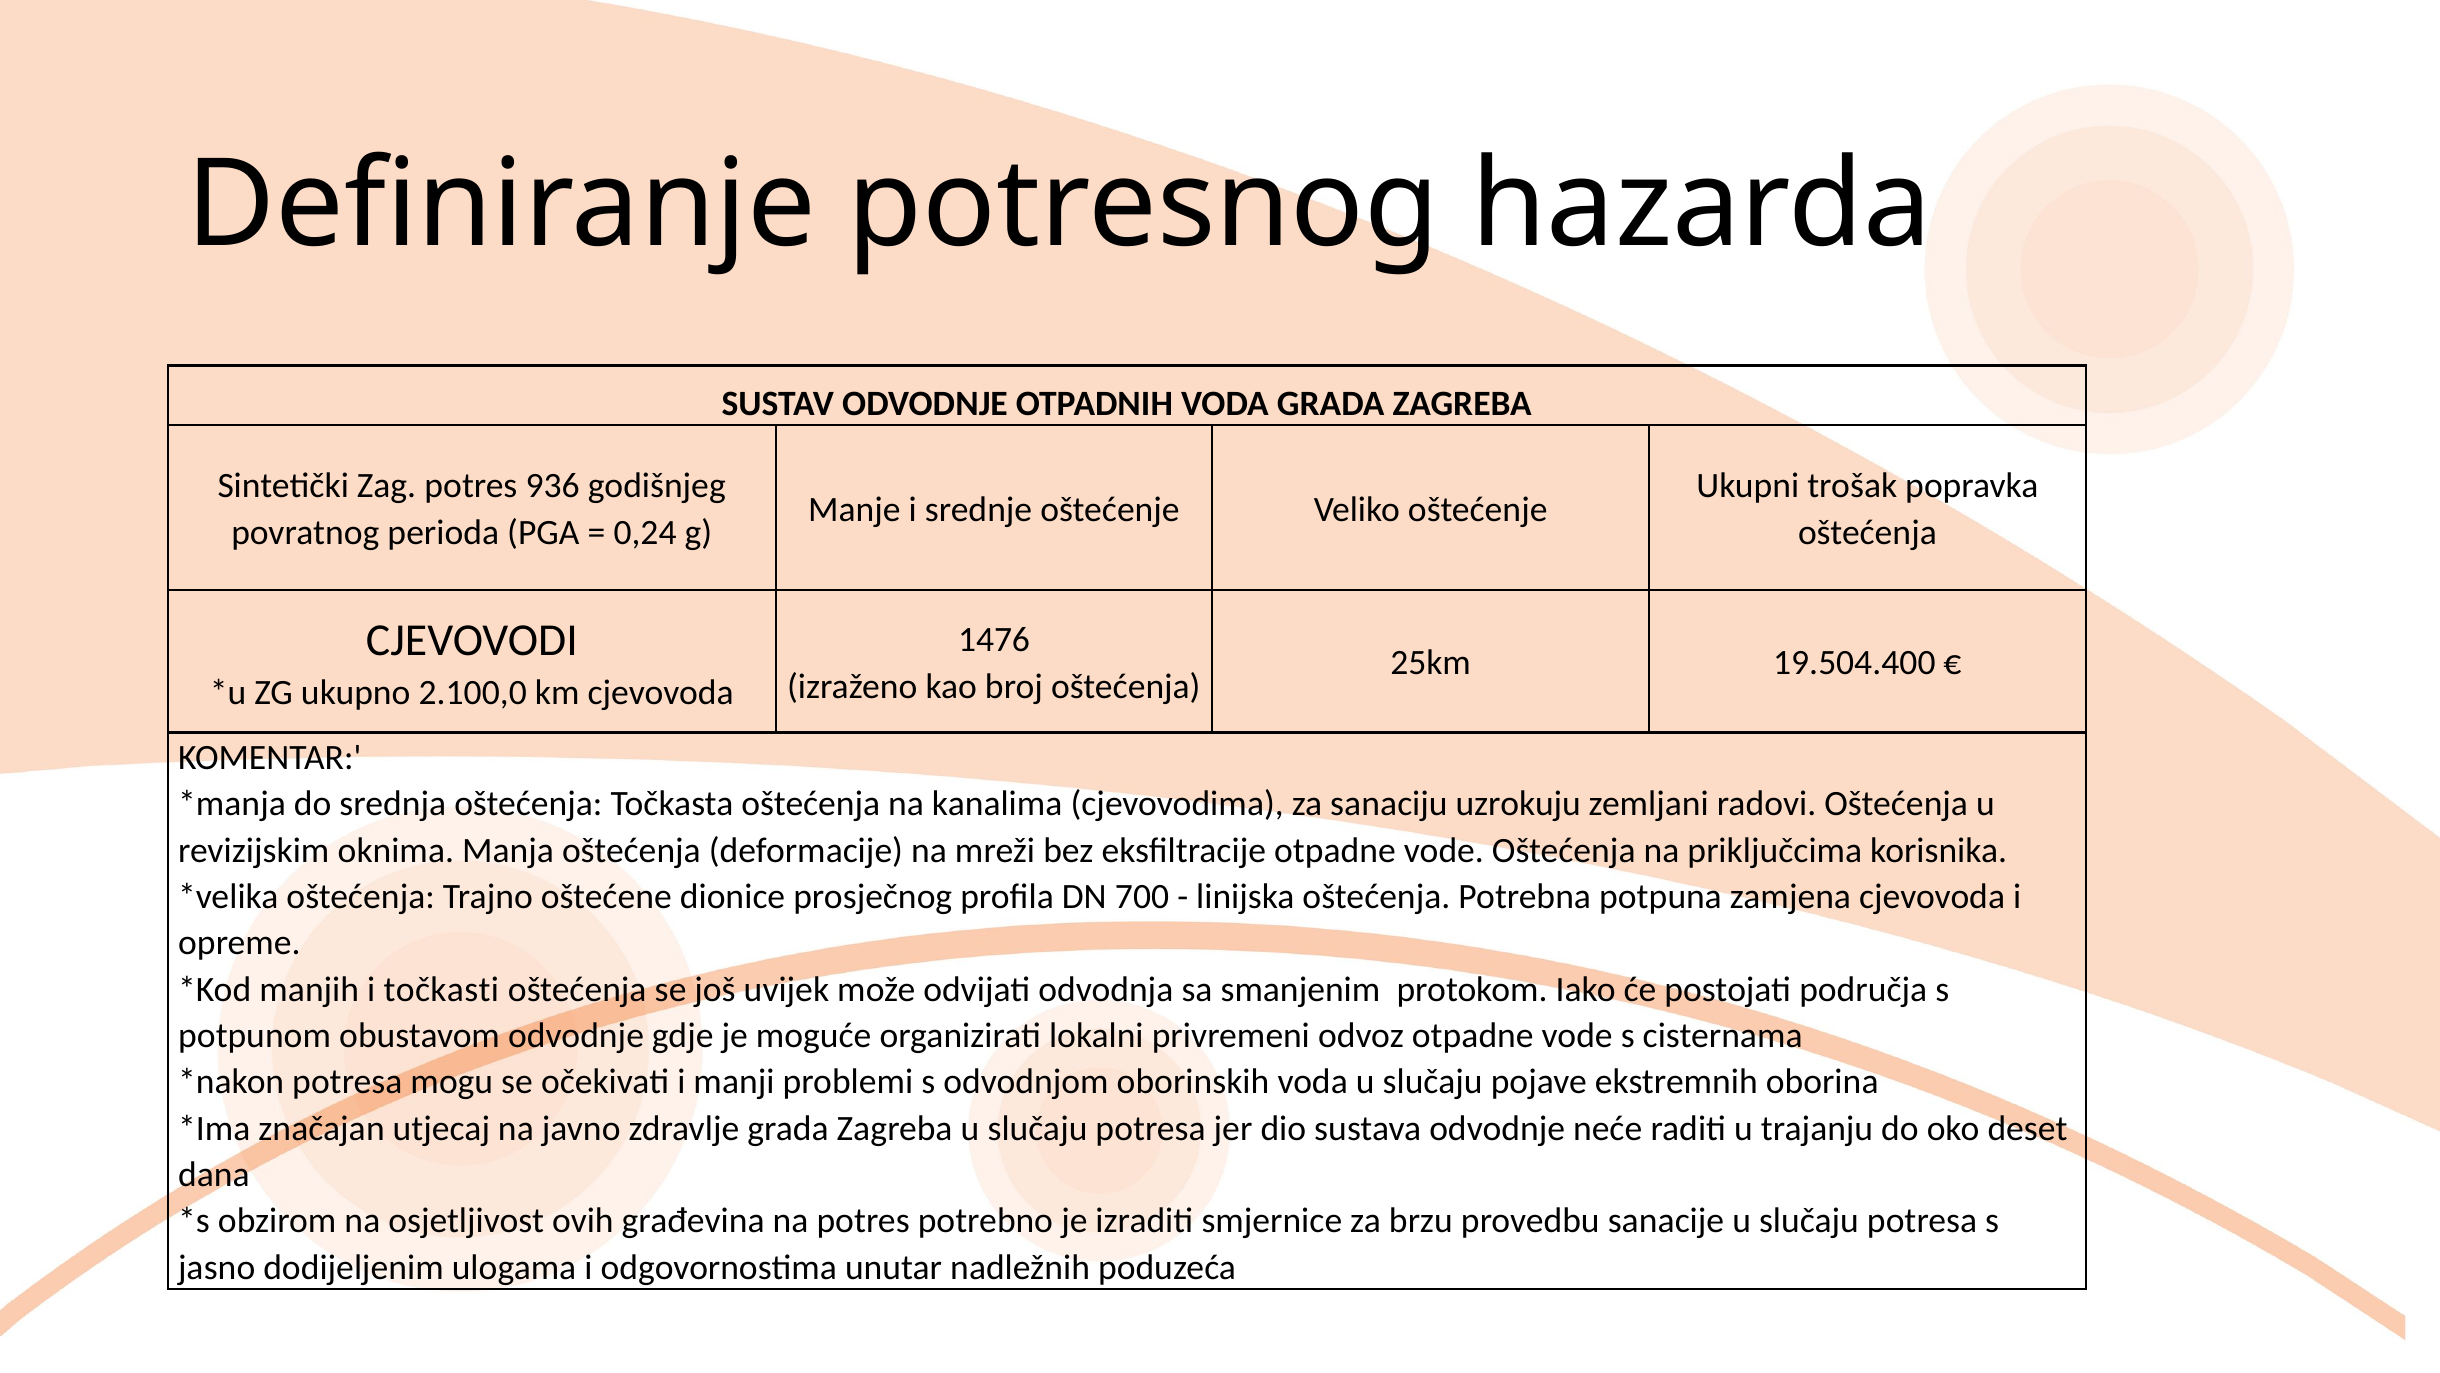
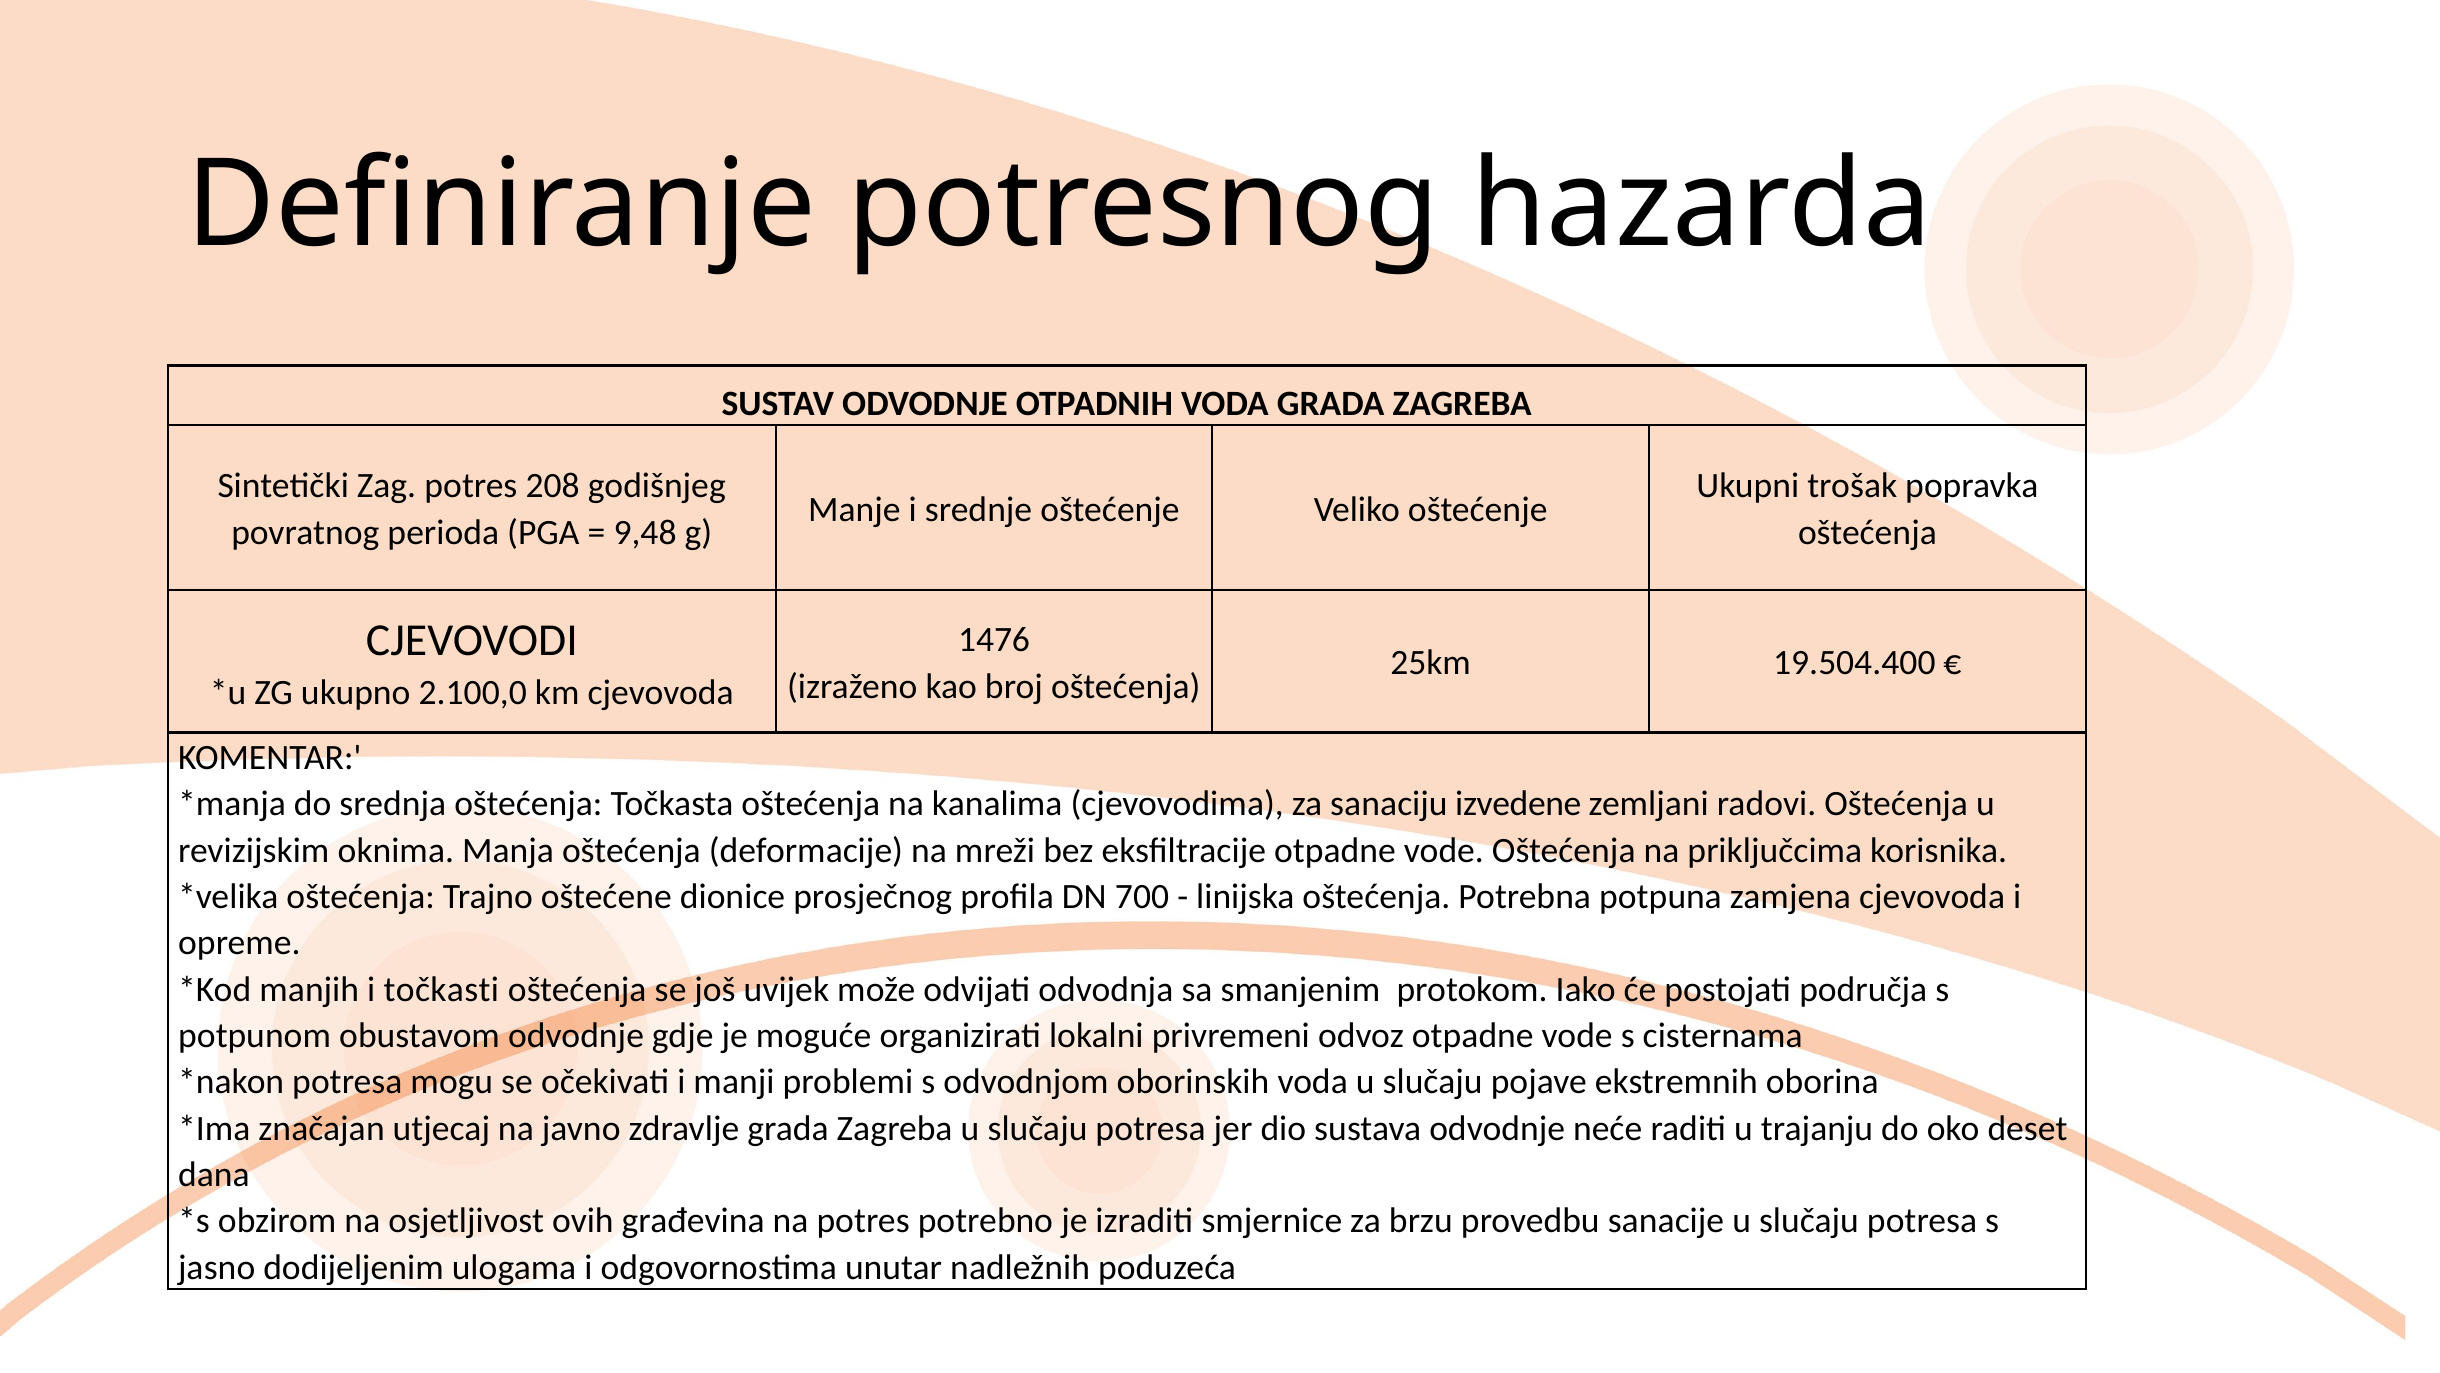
936: 936 -> 208
0,24: 0,24 -> 9,48
uzrokuju: uzrokuju -> izvedene
